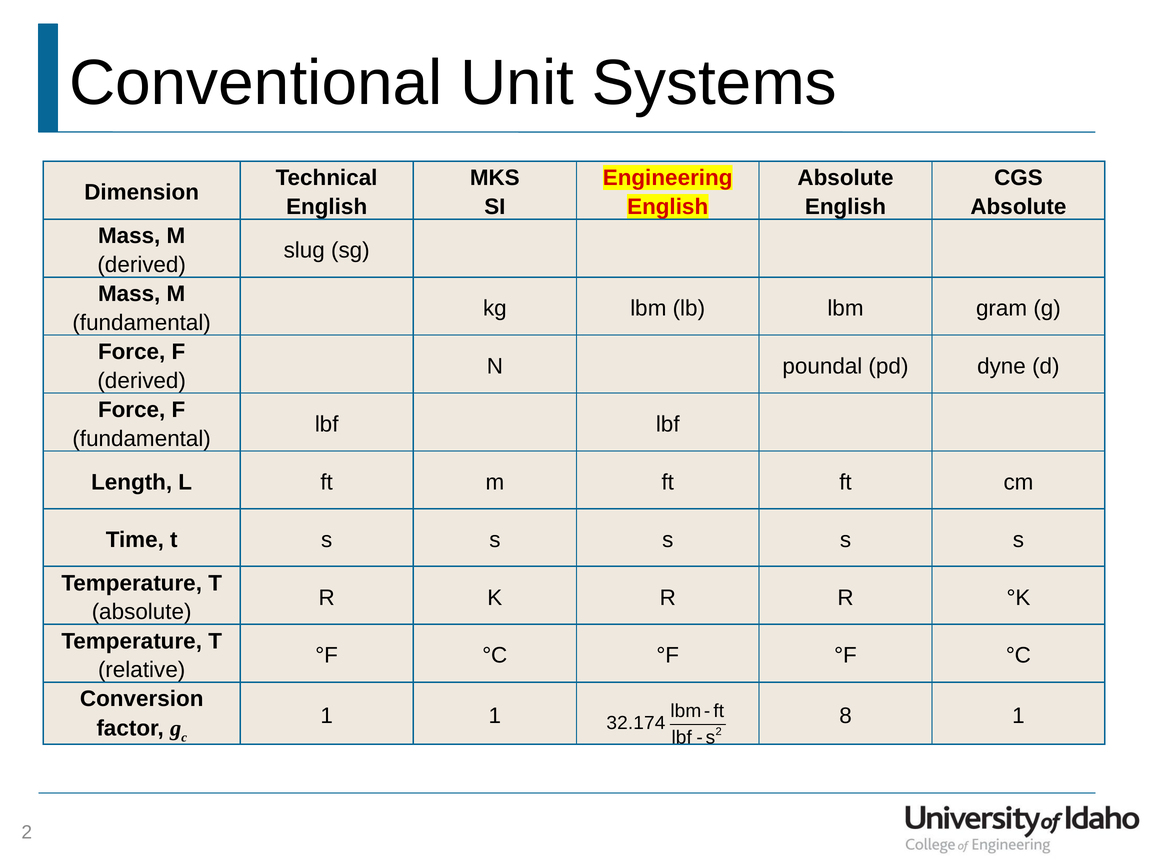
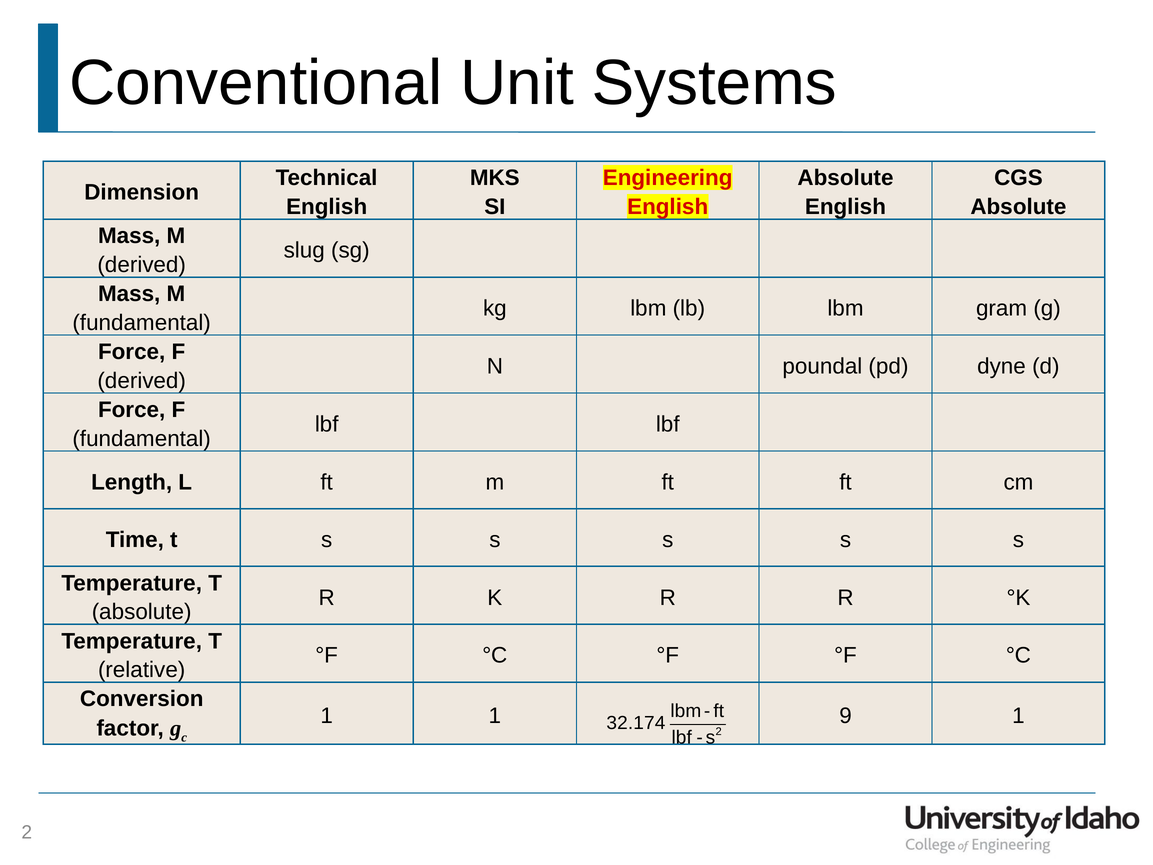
8: 8 -> 9
